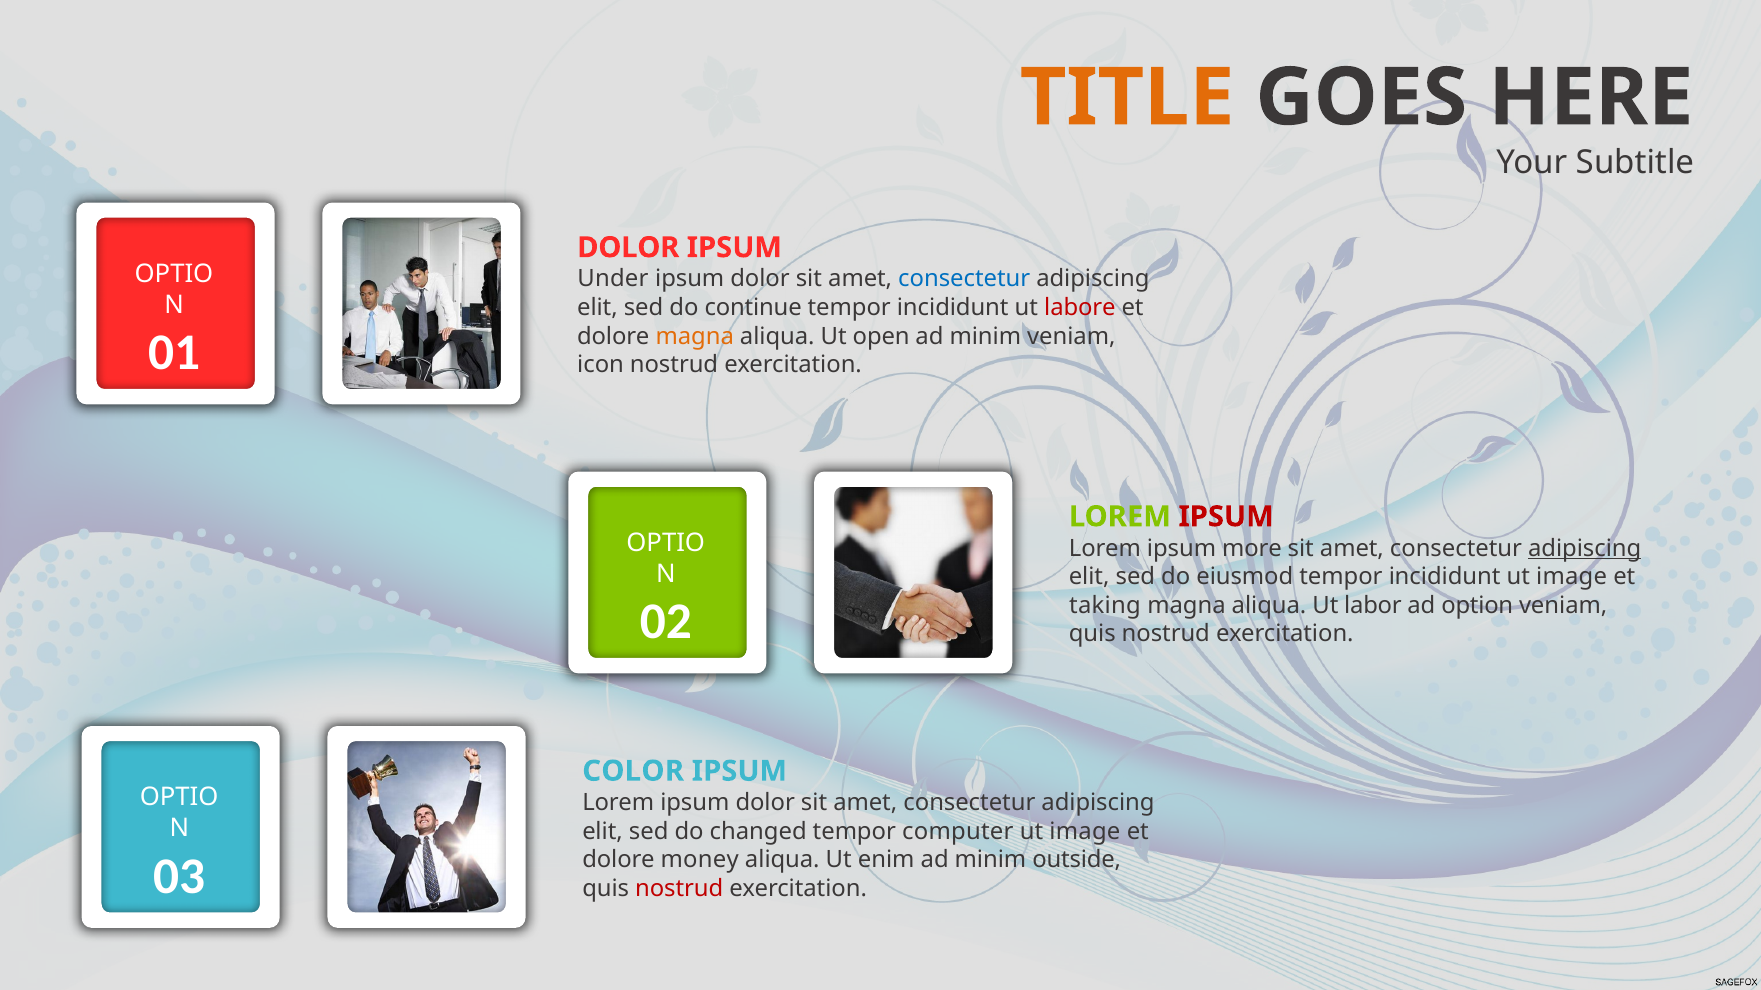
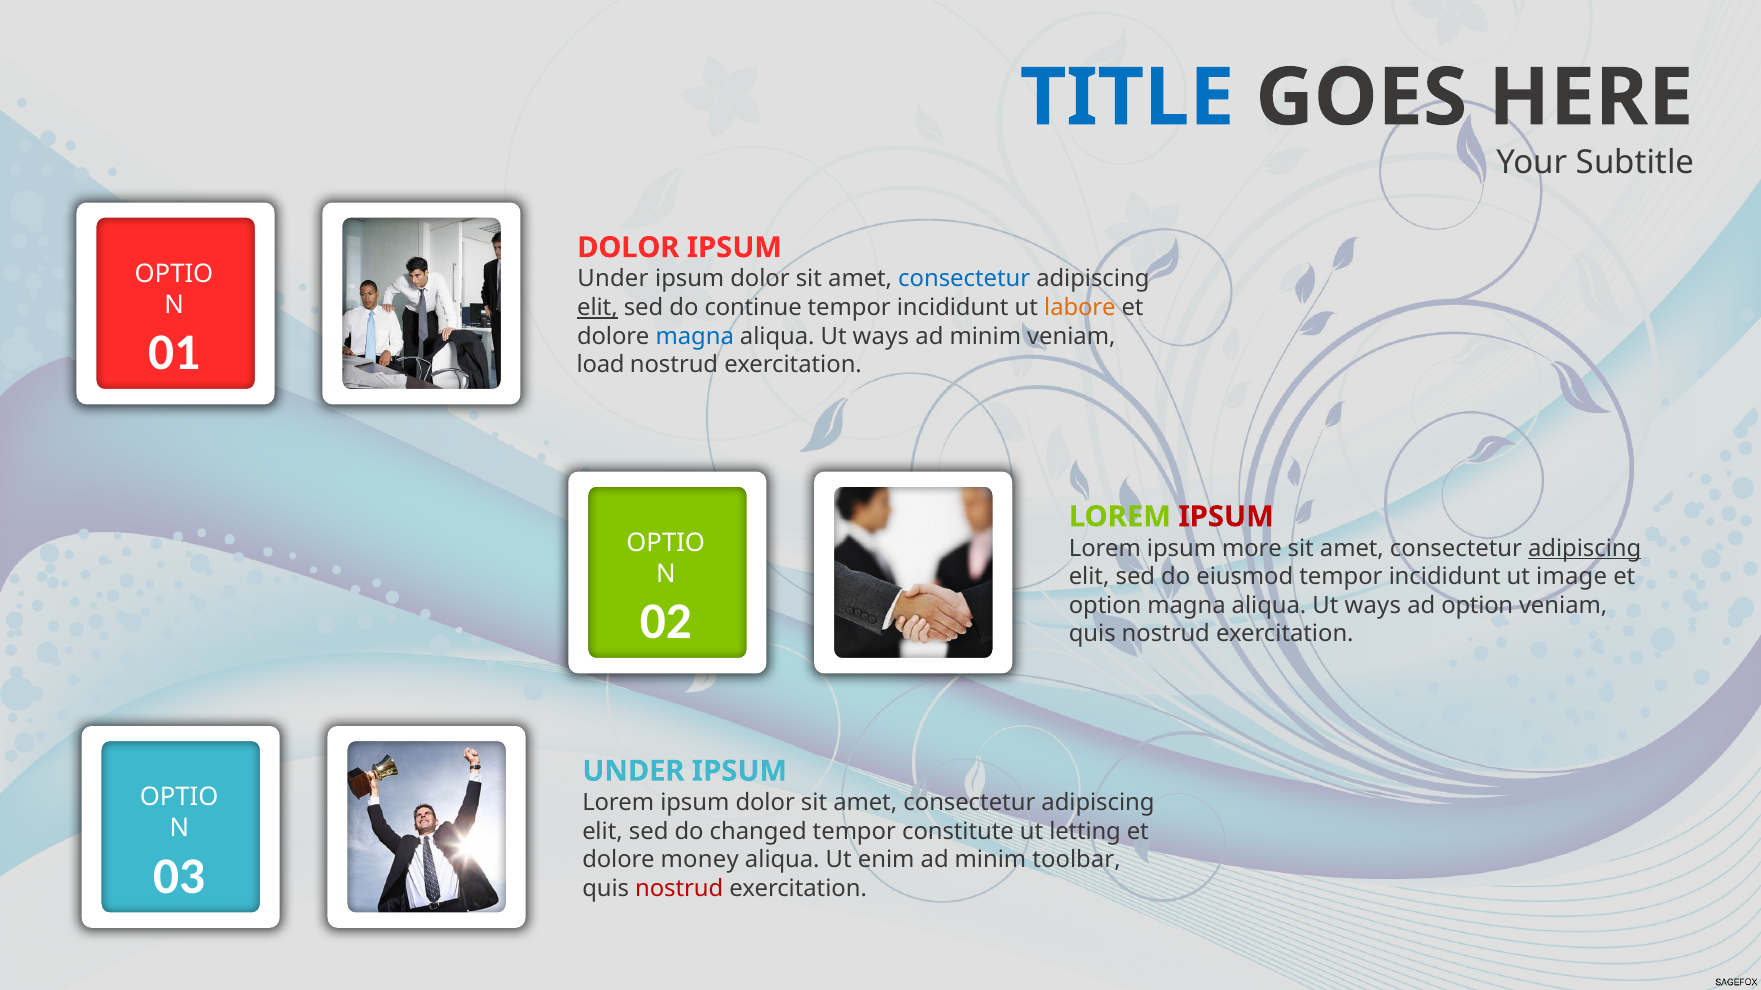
TITLE colour: orange -> blue
elit at (597, 308) underline: none -> present
labore colour: red -> orange
magna at (695, 337) colour: orange -> blue
open at (881, 337): open -> ways
icon: icon -> load
taking at (1105, 606): taking -> option
labor at (1373, 606): labor -> ways
COLOR at (633, 771): COLOR -> UNDER
computer: computer -> constitute
image at (1085, 832): image -> letting
outside: outside -> toolbar
